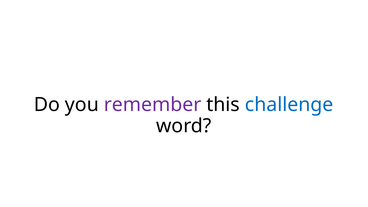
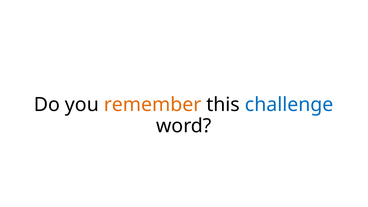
remember colour: purple -> orange
